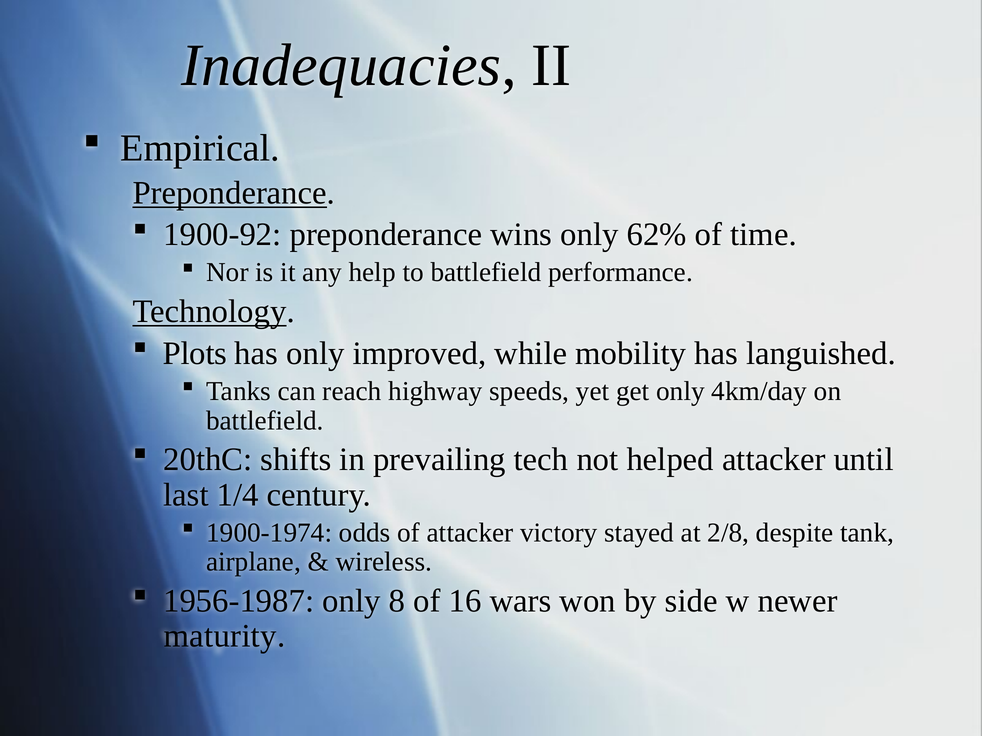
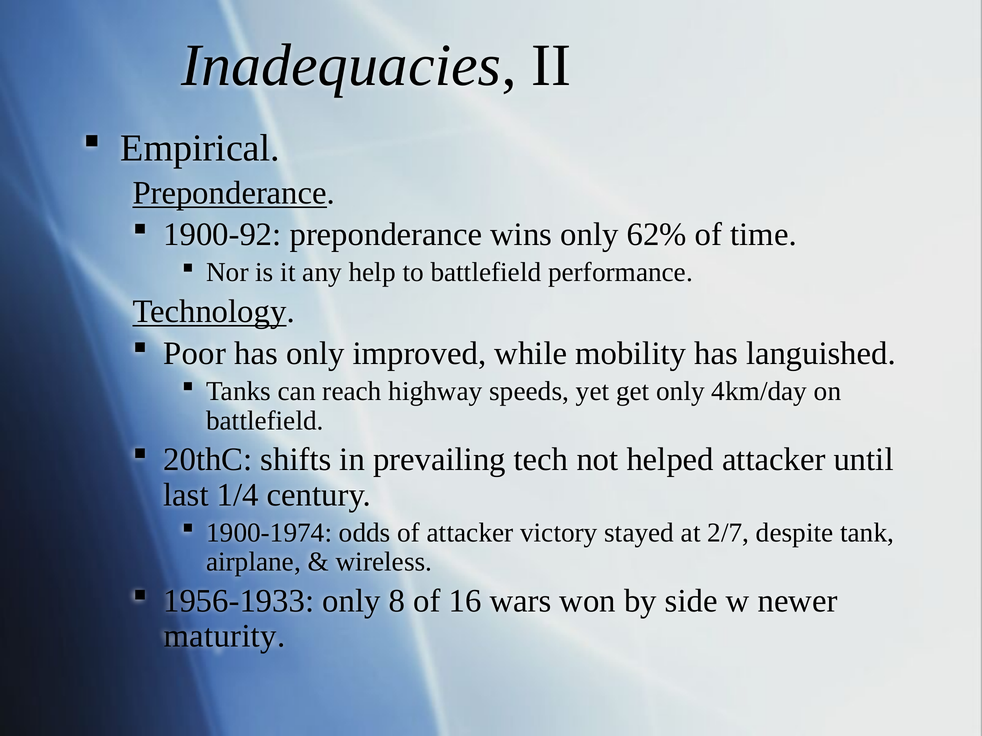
Plots: Plots -> Poor
2/8: 2/8 -> 2/7
1956-1987: 1956-1987 -> 1956-1933
